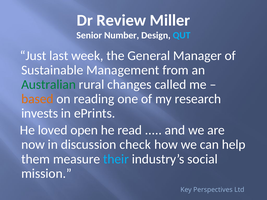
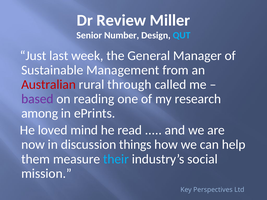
Australian colour: green -> red
changes: changes -> through
based colour: orange -> purple
invests: invests -> among
open: open -> mind
check: check -> things
